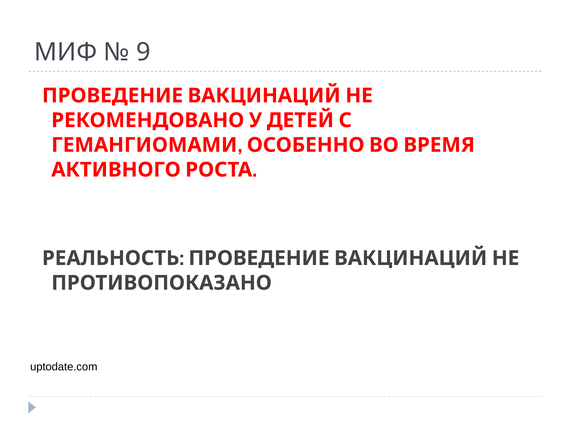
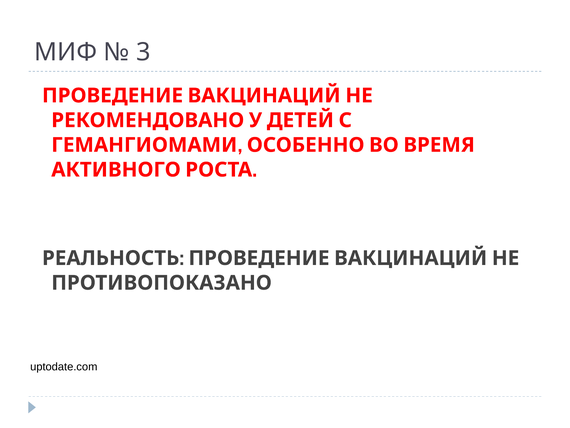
9: 9 -> 3
